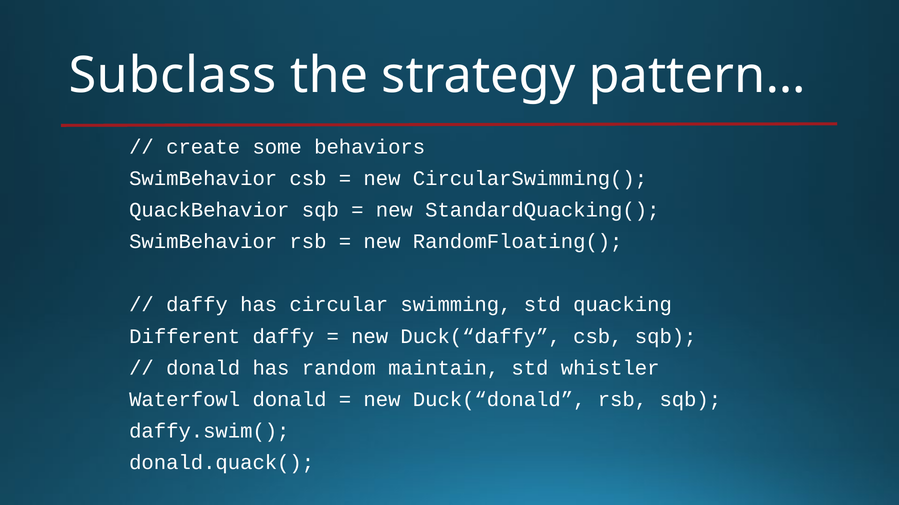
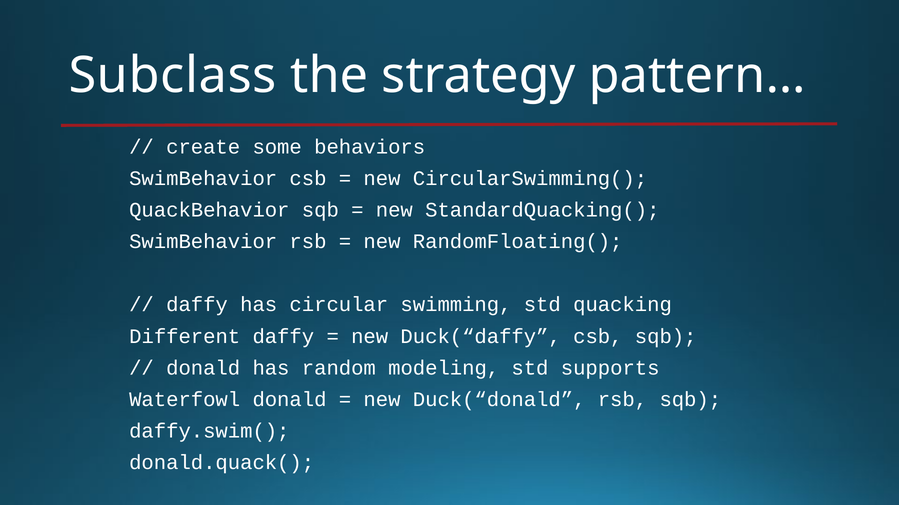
maintain: maintain -> modeling
whistler: whistler -> supports
